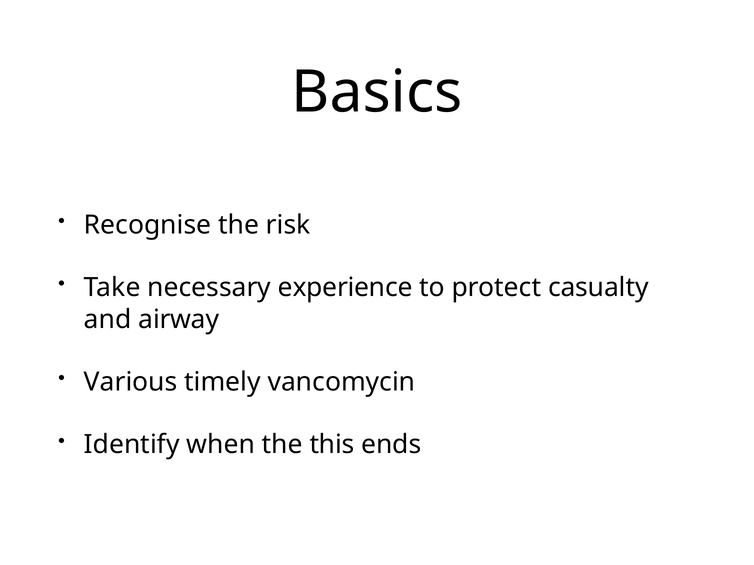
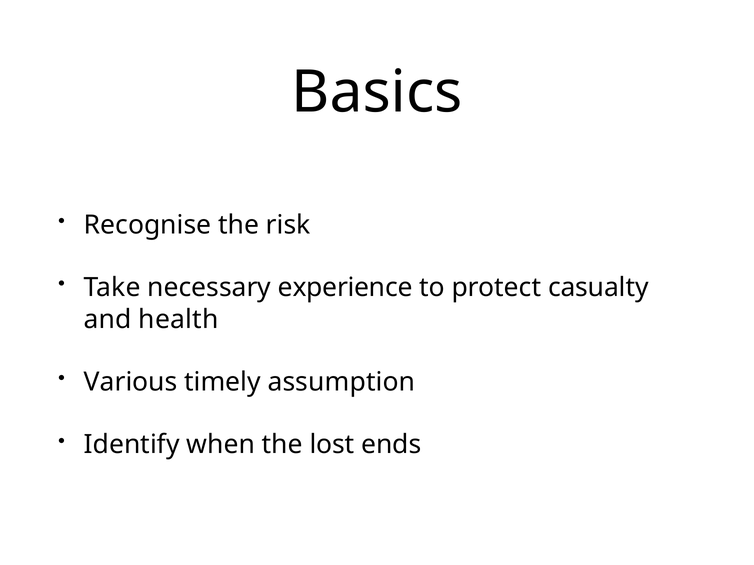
airway: airway -> health
vancomycin: vancomycin -> assumption
this: this -> lost
